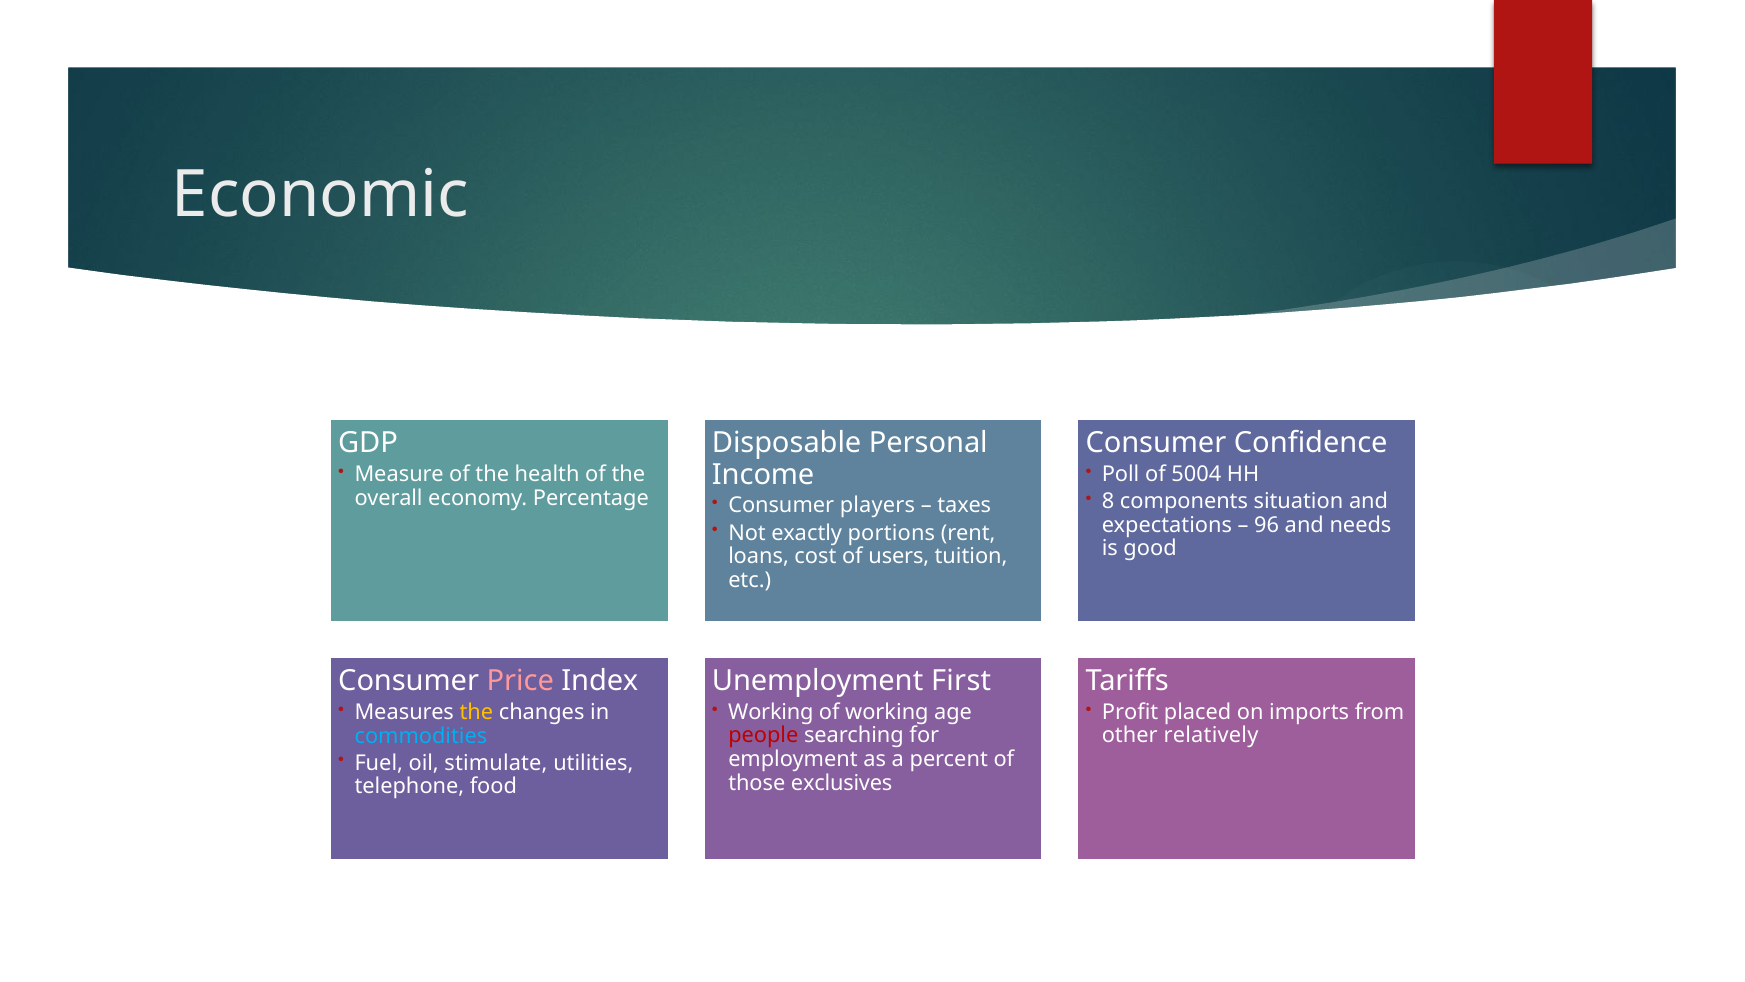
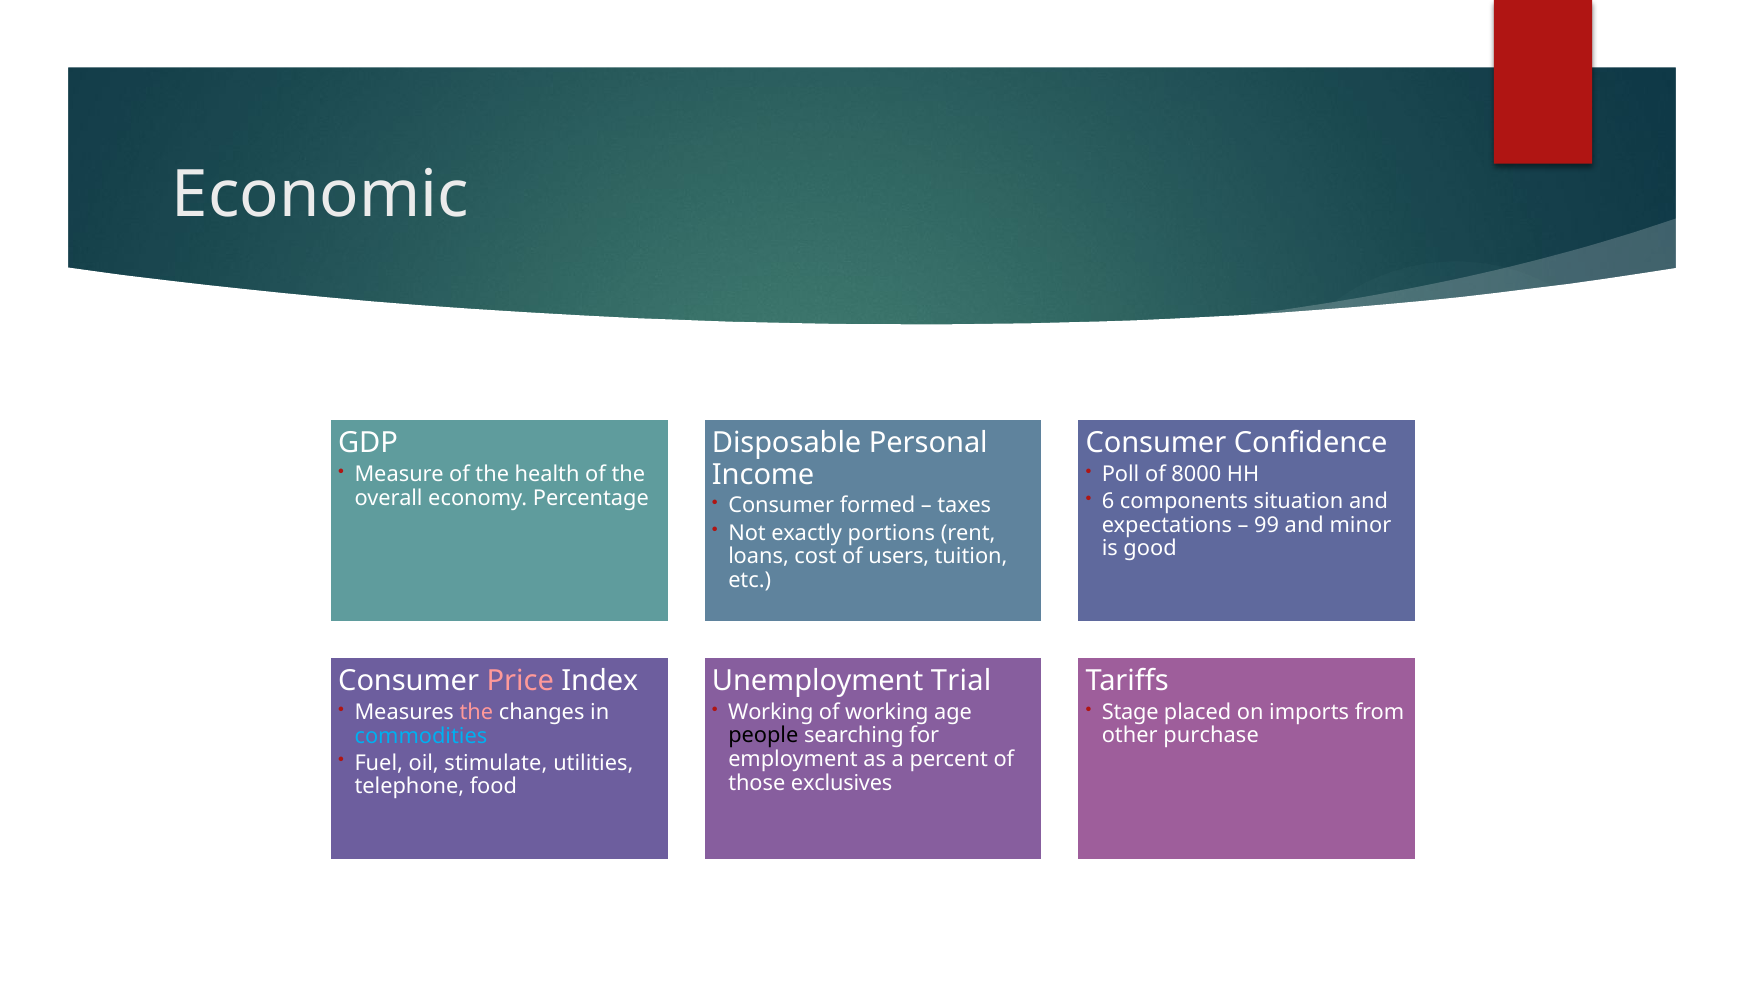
5004: 5004 -> 8000
8: 8 -> 6
players: players -> formed
96: 96 -> 99
needs: needs -> minor
First: First -> Trial
the at (476, 712) colour: yellow -> pink
Profit: Profit -> Stage
people colour: red -> black
relatively: relatively -> purchase
